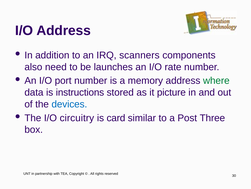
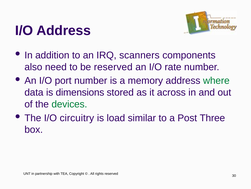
be launches: launches -> reserved
instructions: instructions -> dimensions
picture: picture -> across
devices colour: blue -> green
card: card -> load
